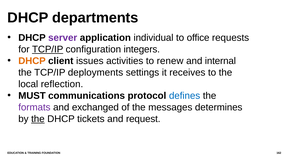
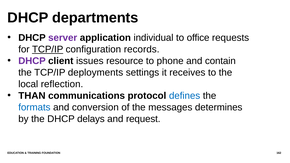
integers: integers -> records
DHCP at (32, 61) colour: orange -> purple
activities: activities -> resource
renew: renew -> phone
internal: internal -> contain
MUST: MUST -> THAN
formats colour: purple -> blue
exchanged: exchanged -> conversion
the at (38, 119) underline: present -> none
tickets: tickets -> delays
